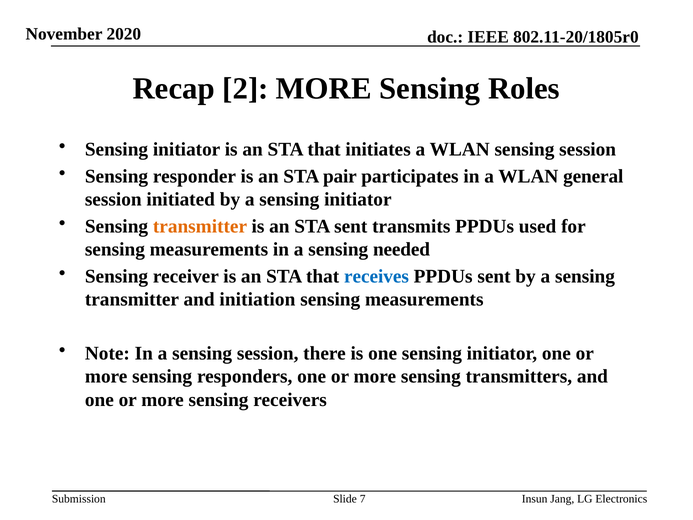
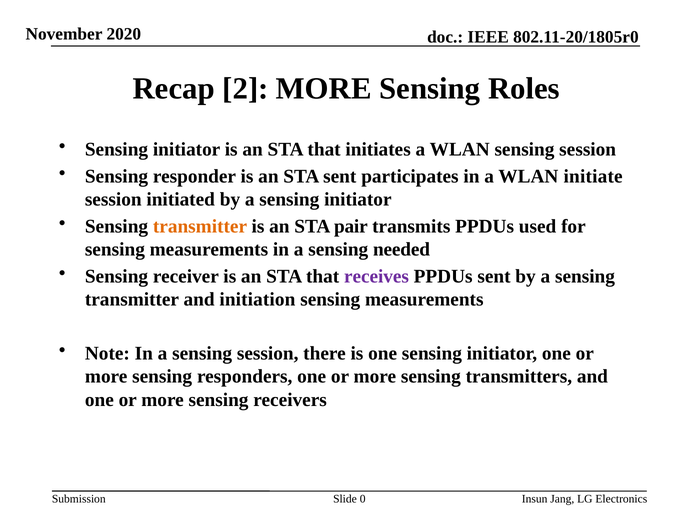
STA pair: pair -> sent
general: general -> initiate
STA sent: sent -> pair
receives colour: blue -> purple
7: 7 -> 0
